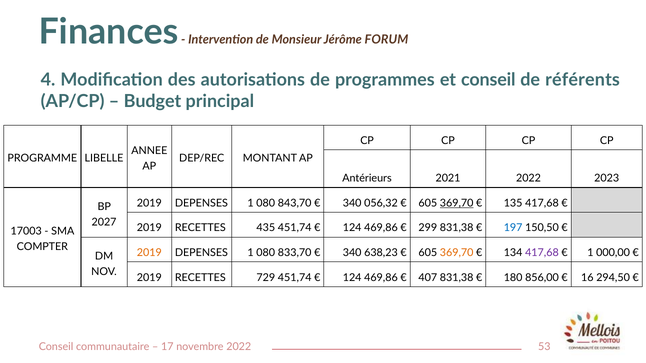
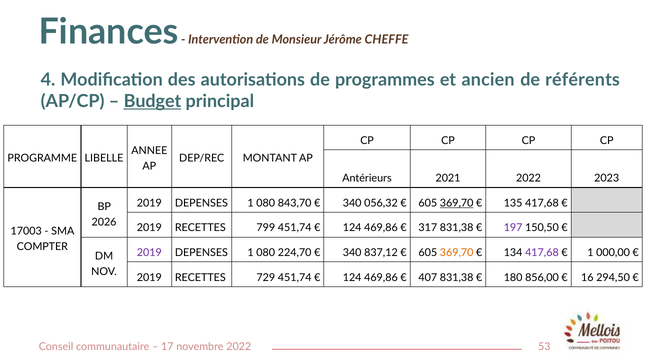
FORUM: FORUM -> CHEFFE
et conseil: conseil -> ancien
Budget underline: none -> present
2027: 2027 -> 2026
435: 435 -> 799
299: 299 -> 317
197 colour: blue -> purple
2019 at (149, 253) colour: orange -> purple
833,70: 833,70 -> 224,70
638,23: 638,23 -> 837,12
